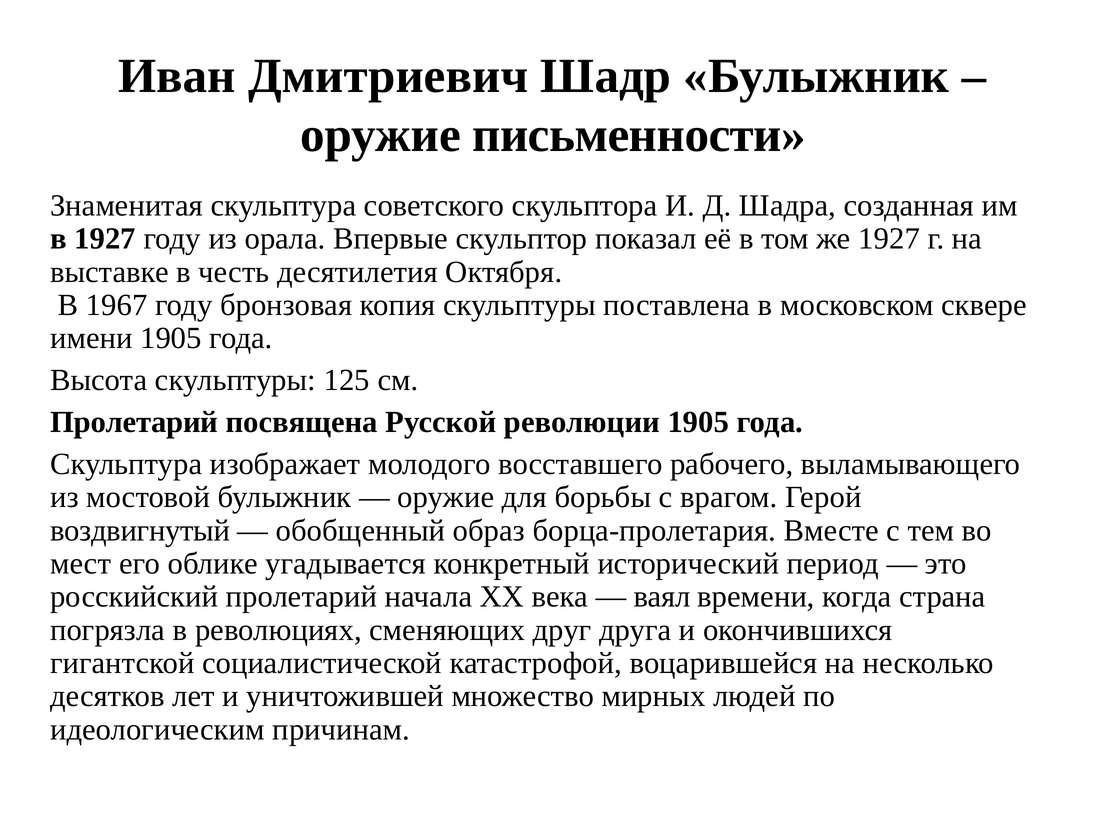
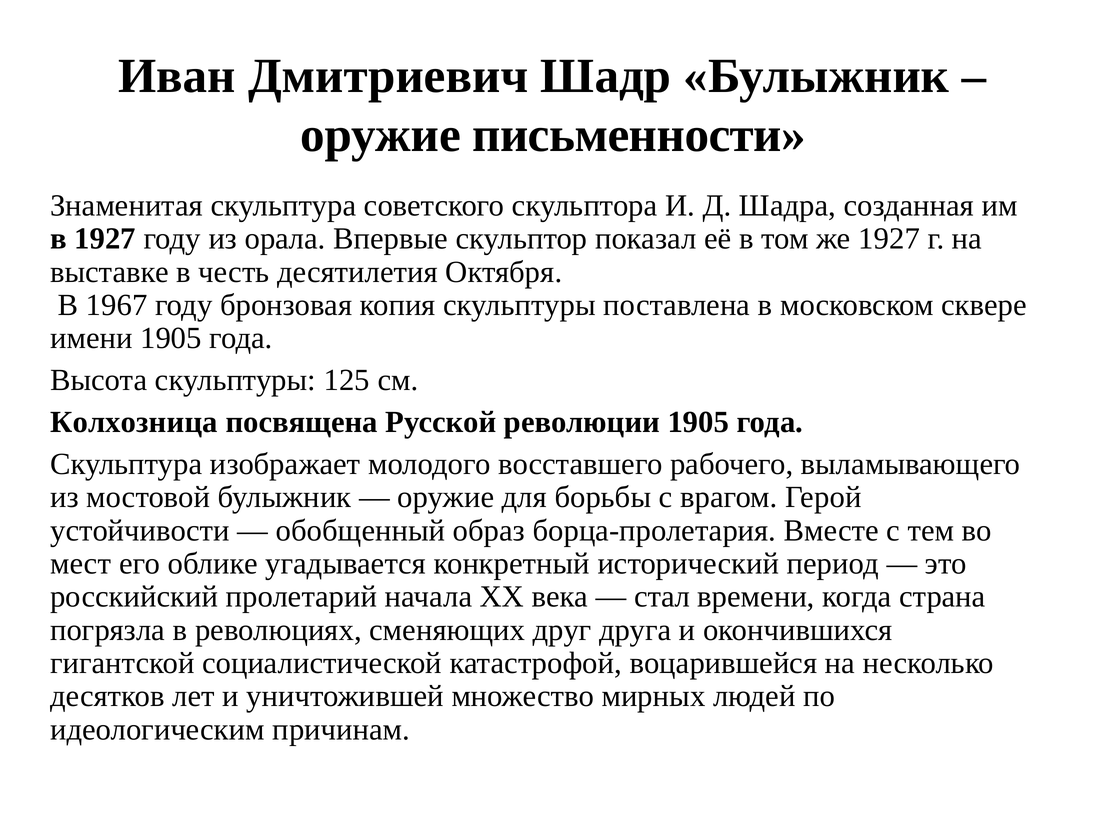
Пролетарий at (134, 422): Пролетарий -> Колхозница
воздвигнутый: воздвигнутый -> устойчивости
ваял: ваял -> стал
